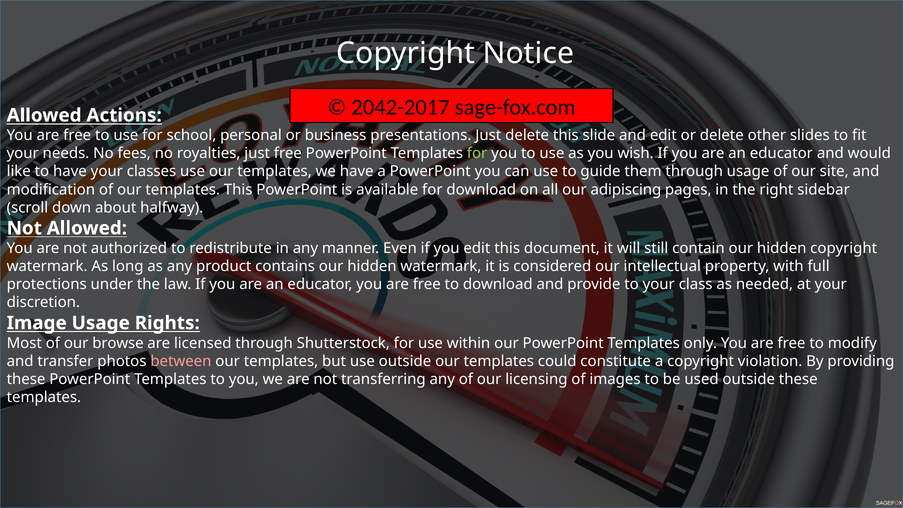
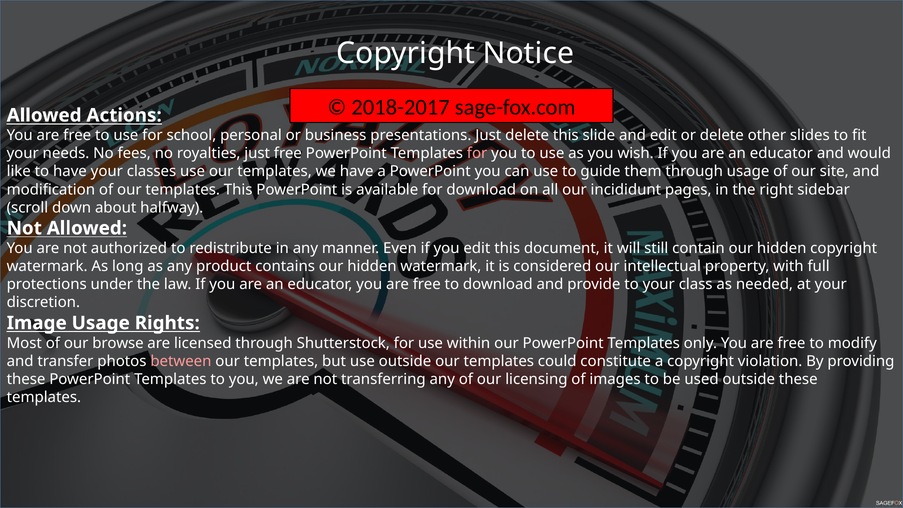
2042-2017: 2042-2017 -> 2018-2017
for at (477, 153) colour: light green -> pink
adipiscing: adipiscing -> incididunt
